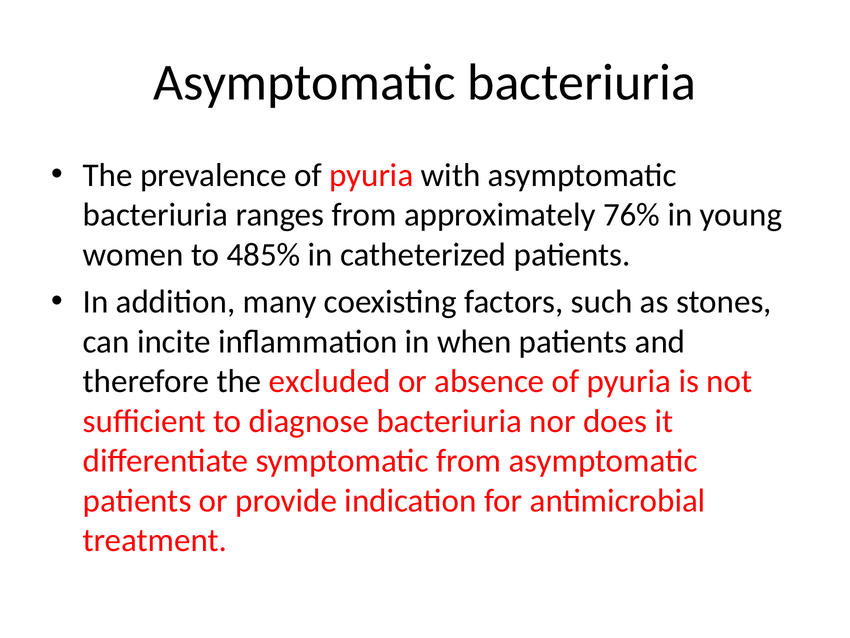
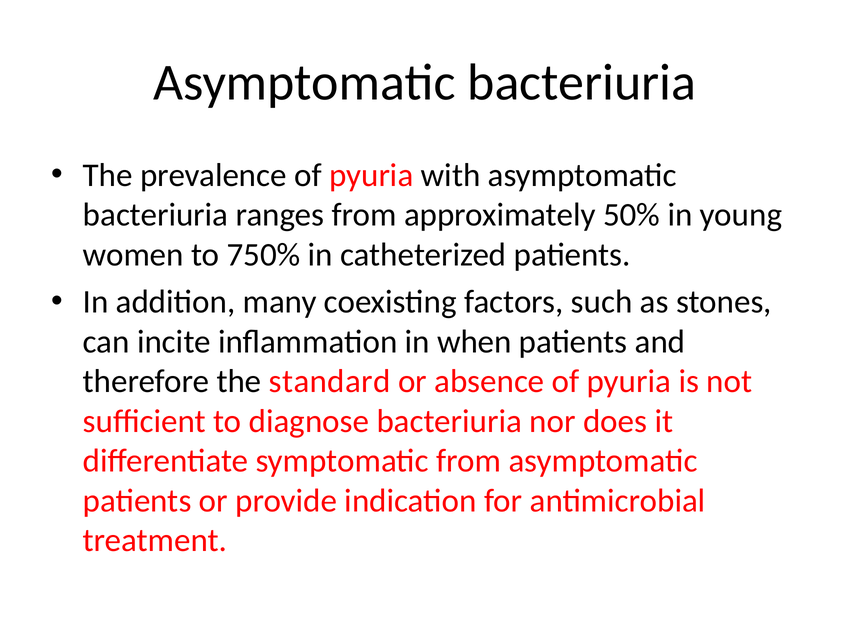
76%: 76% -> 50%
485%: 485% -> 750%
excluded: excluded -> standard
